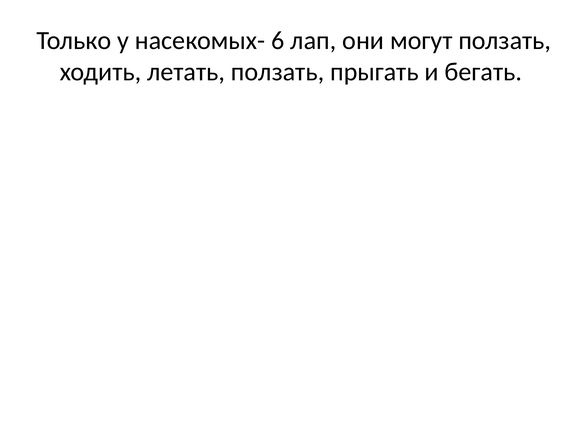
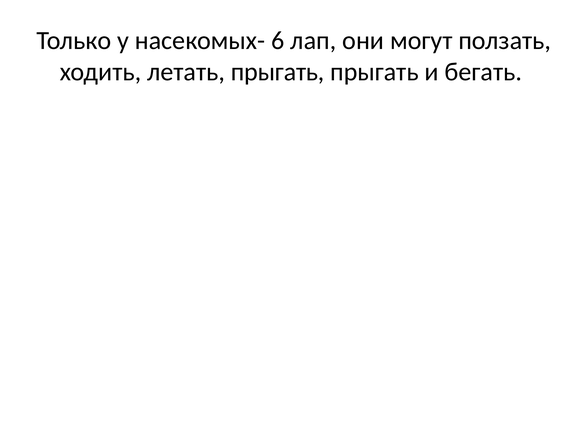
летать ползать: ползать -> прыгать
